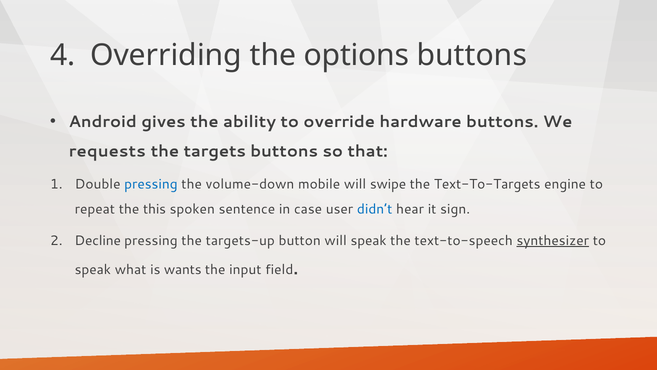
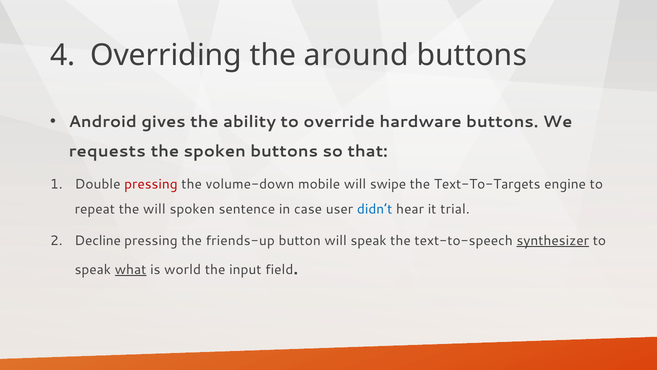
options: options -> around
the targets: targets -> spoken
pressing at (151, 184) colour: blue -> red
the this: this -> will
sign: sign -> trial
targets-up: targets-up -> friends-up
what underline: none -> present
wants: wants -> world
